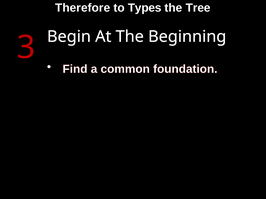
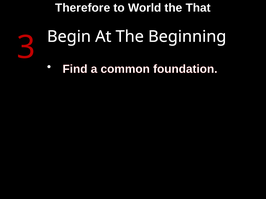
Types: Types -> World
Tree: Tree -> That
